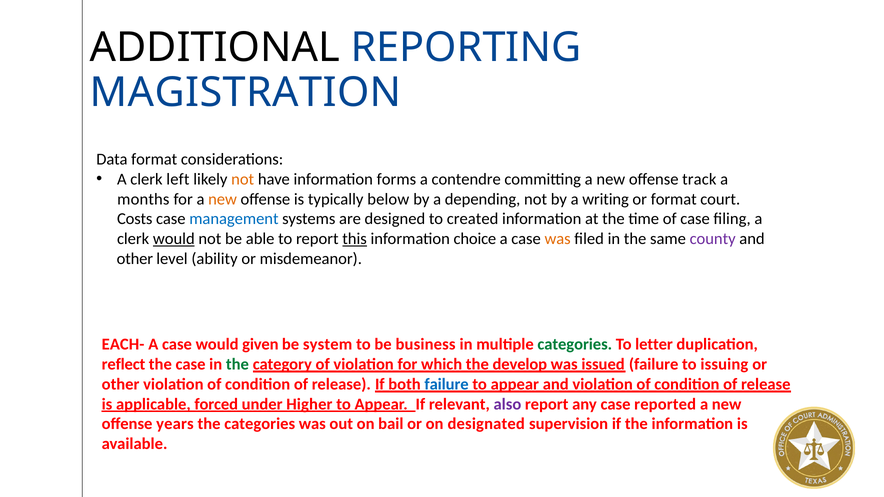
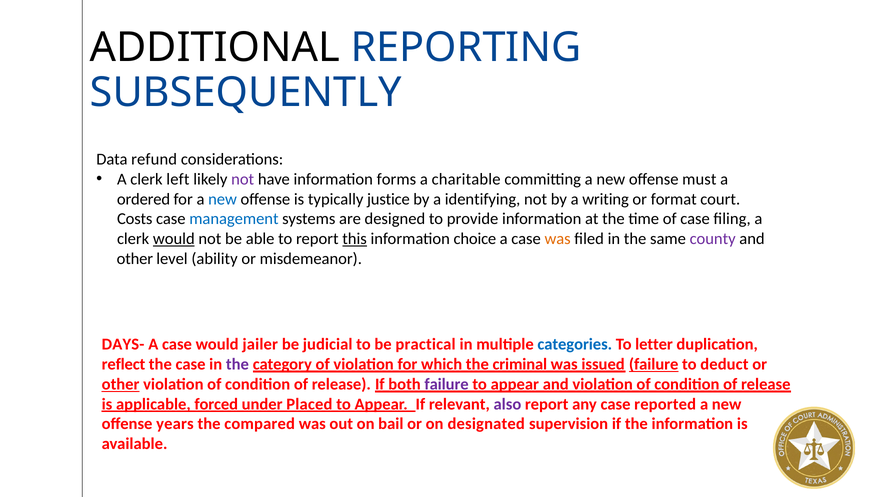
MAGISTRATION: MAGISTRATION -> SUBSEQUENTLY
Data format: format -> refund
not at (243, 179) colour: orange -> purple
contendre: contendre -> charitable
track: track -> must
months: months -> ordered
new at (223, 199) colour: orange -> blue
below: below -> justice
depending: depending -> identifying
created: created -> provide
EACH-: EACH- -> DAYS-
given: given -> jailer
system: system -> judicial
business: business -> practical
categories at (575, 345) colour: green -> blue
the at (237, 365) colour: green -> purple
develop: develop -> criminal
failure at (654, 365) underline: none -> present
issuing: issuing -> deduct
other at (121, 384) underline: none -> present
failure at (447, 384) colour: blue -> purple
Higher: Higher -> Placed
the categories: categories -> compared
